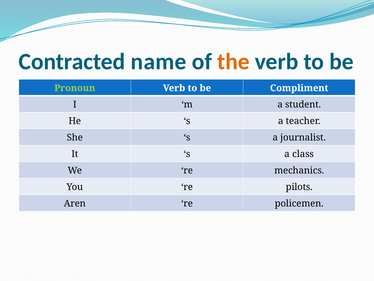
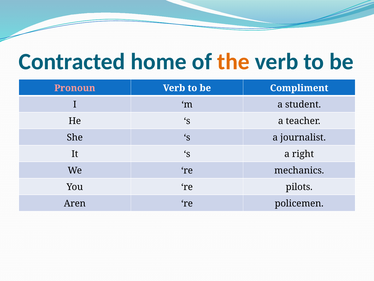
name: name -> home
Pronoun colour: light green -> pink
class: class -> right
